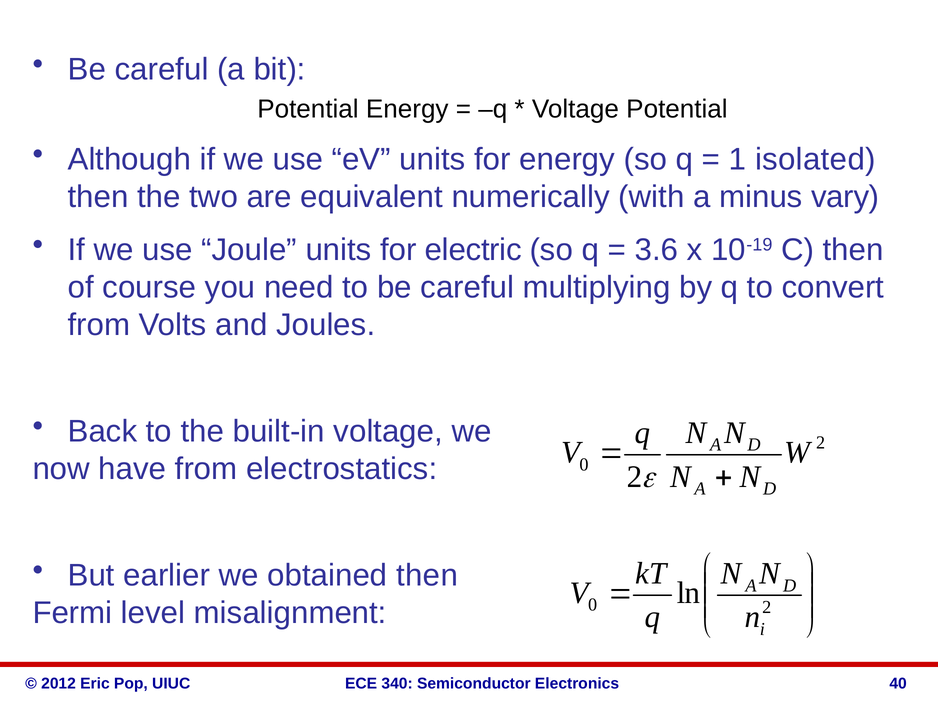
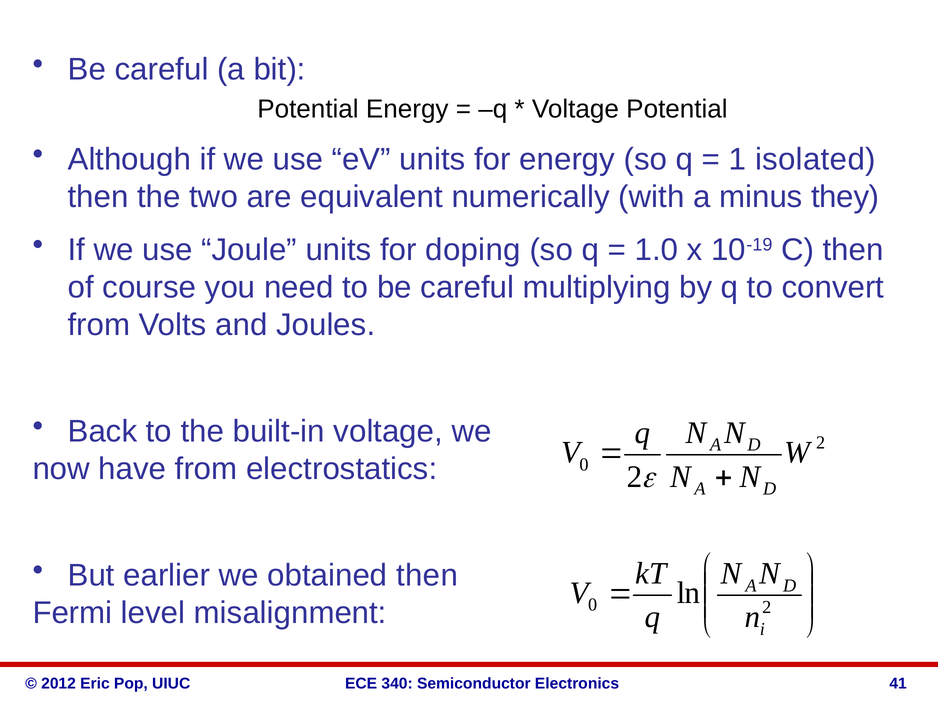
vary: vary -> they
electric: electric -> doping
3.6: 3.6 -> 1.0
40: 40 -> 41
